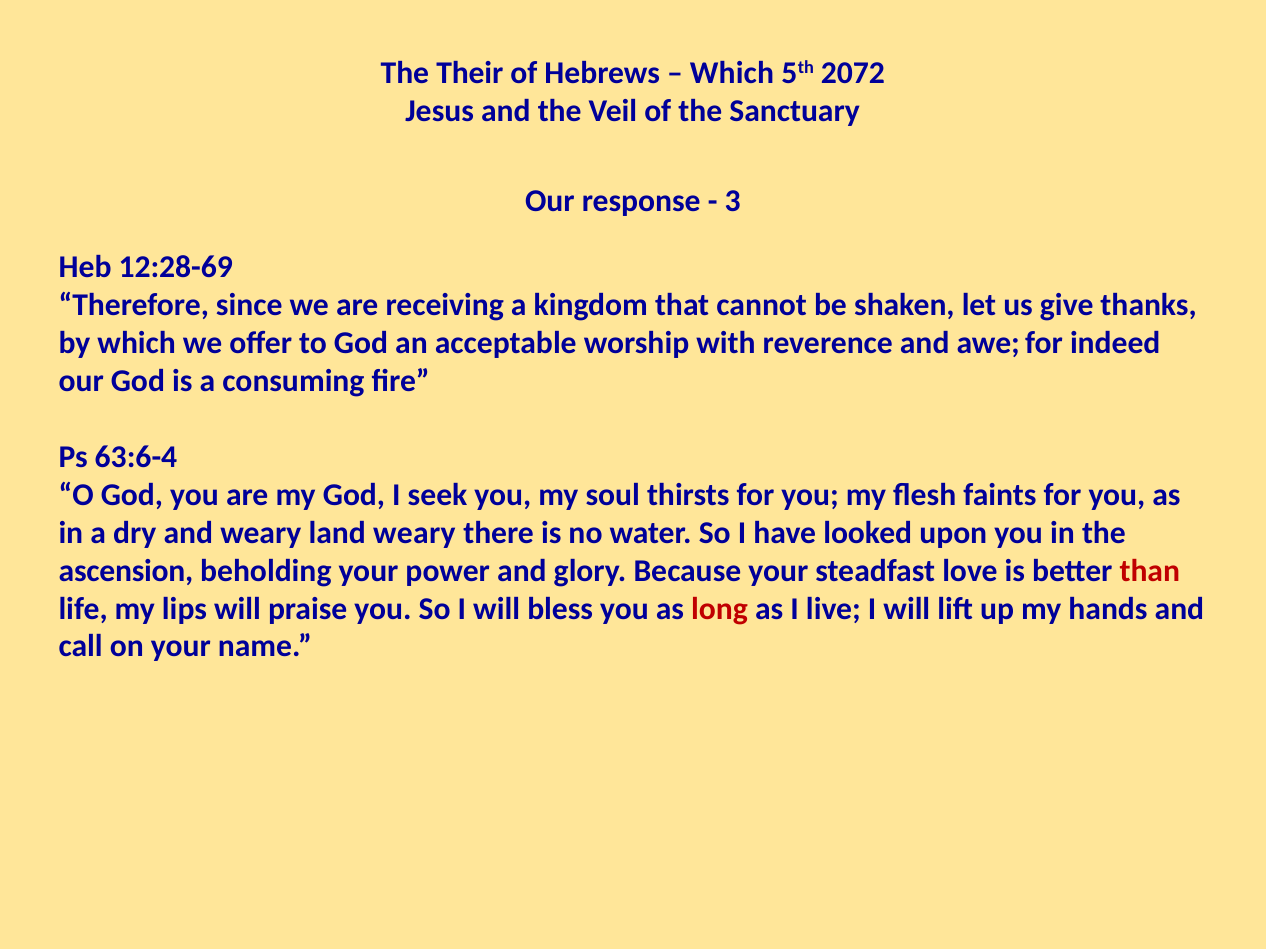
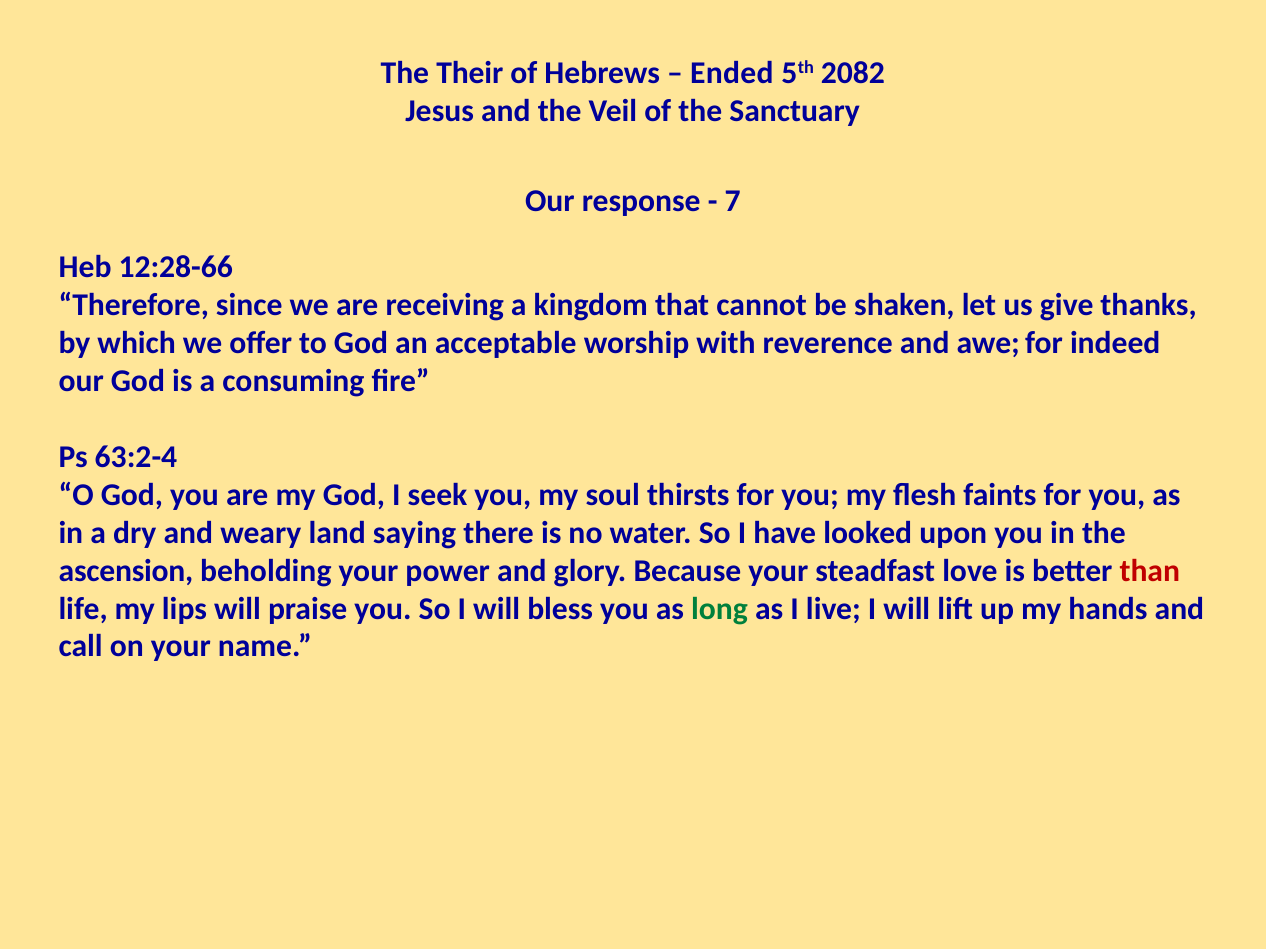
Which at (732, 73): Which -> Ended
2072: 2072 -> 2082
3: 3 -> 7
12:28-69: 12:28-69 -> 12:28-66
63:6-4: 63:6-4 -> 63:2-4
land weary: weary -> saying
long colour: red -> green
